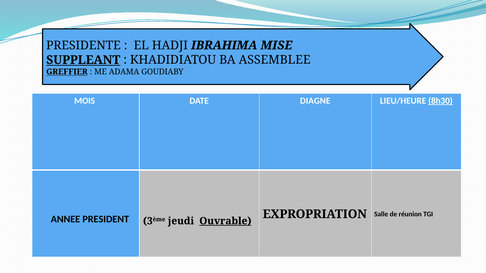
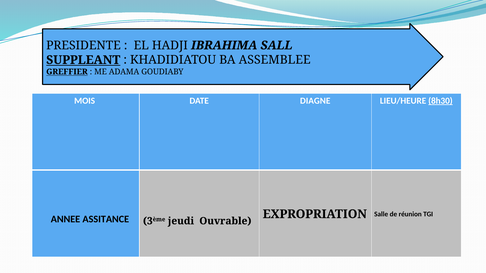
MISE: MISE -> SALL
PRESIDENT: PRESIDENT -> ASSITANCE
Ouvrable underline: present -> none
